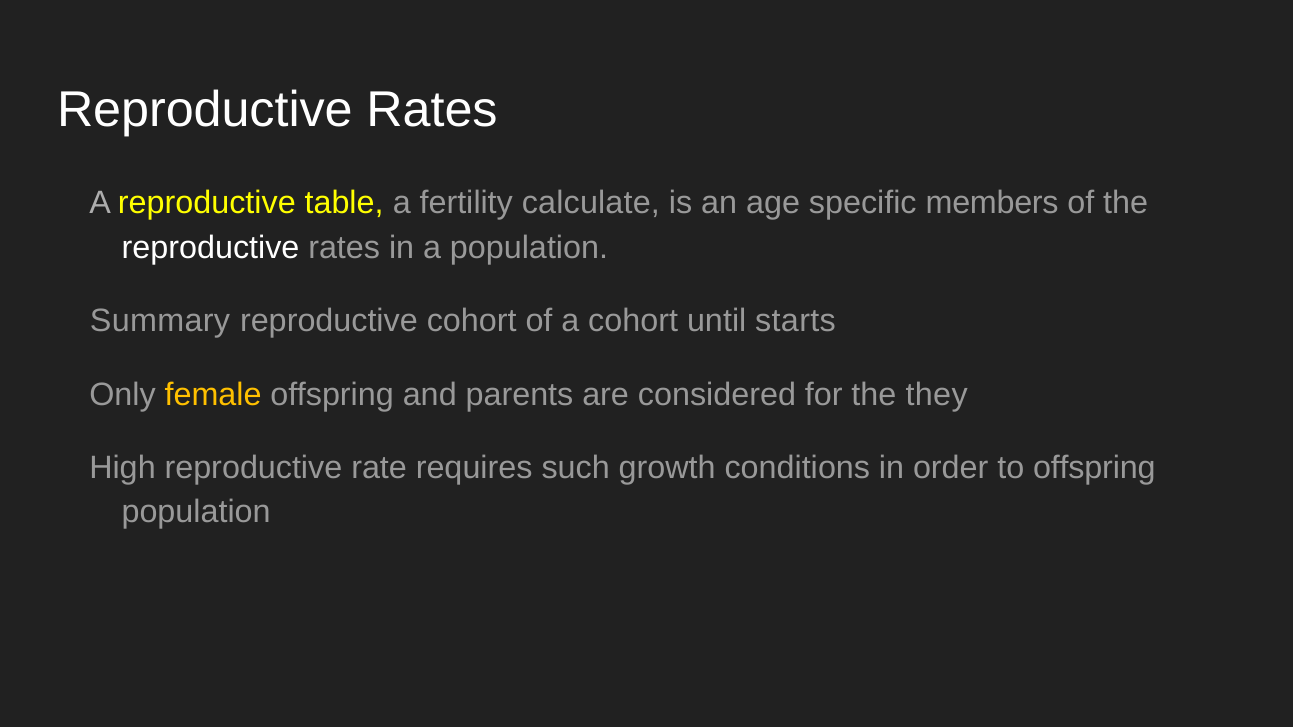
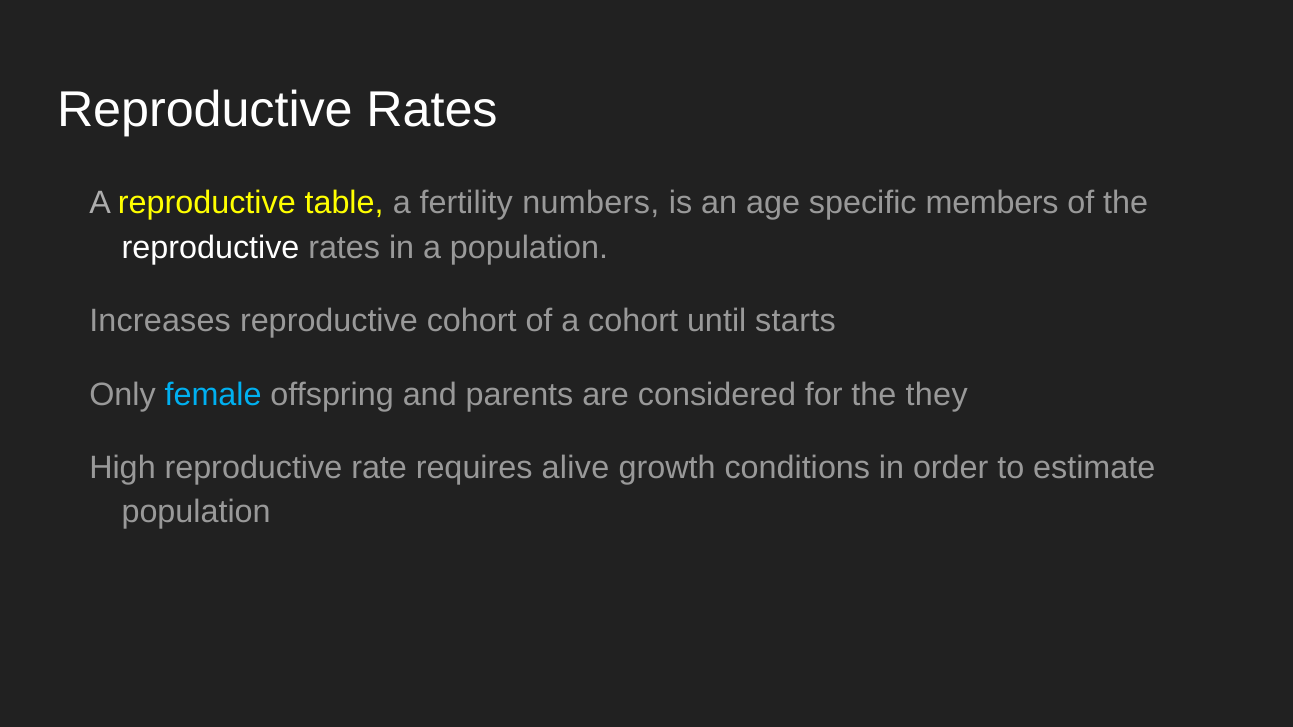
calculate: calculate -> numbers
Summary: Summary -> Increases
female colour: yellow -> light blue
such: such -> alive
to offspring: offspring -> estimate
